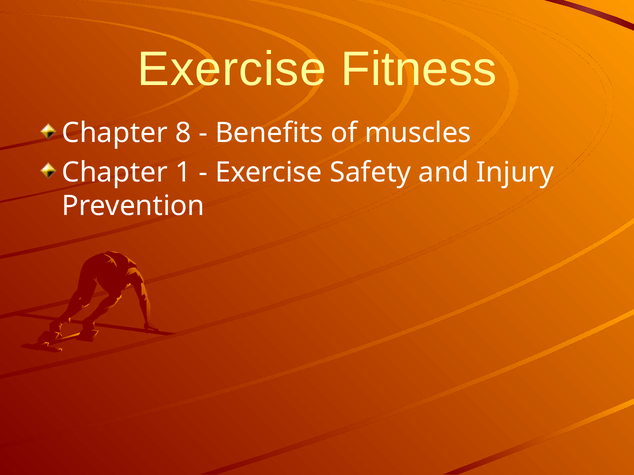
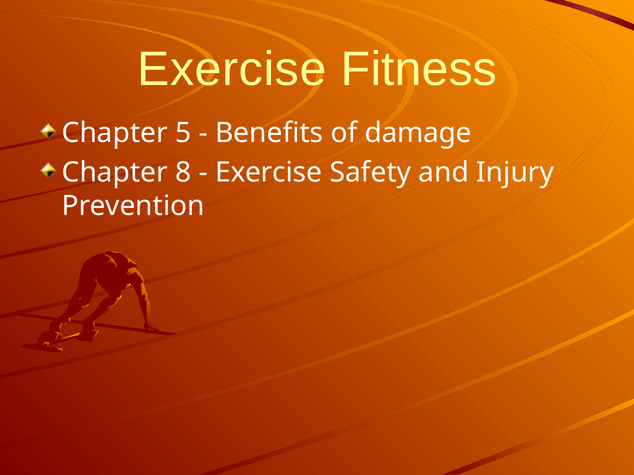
8: 8 -> 5
muscles: muscles -> damage
1: 1 -> 8
